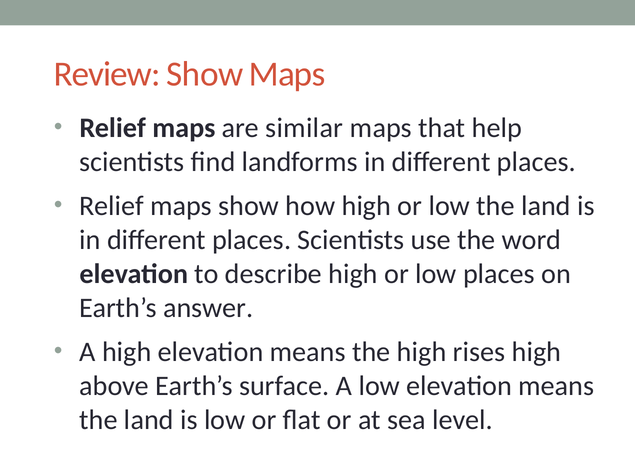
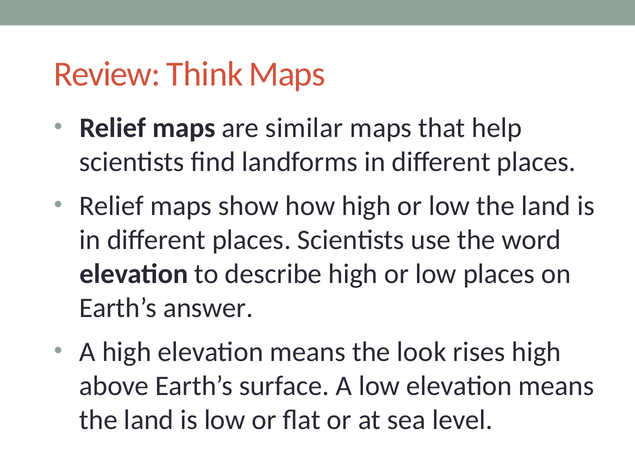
Review Show: Show -> Think
the high: high -> look
